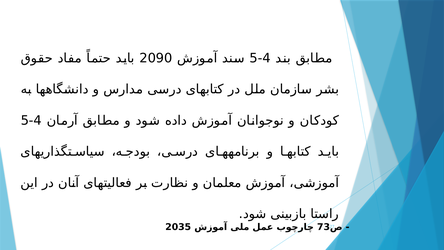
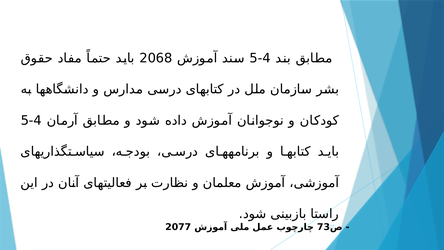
2090: 2090 -> 2068
2035: 2035 -> 2077
